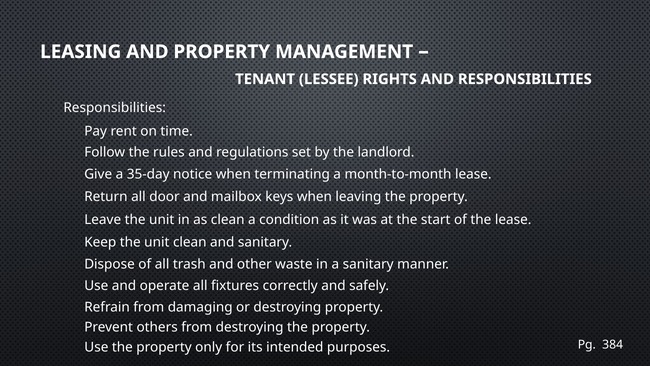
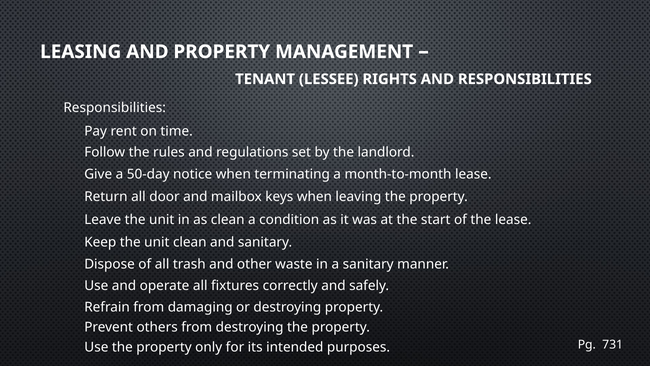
35-day: 35-day -> 50-day
384: 384 -> 731
